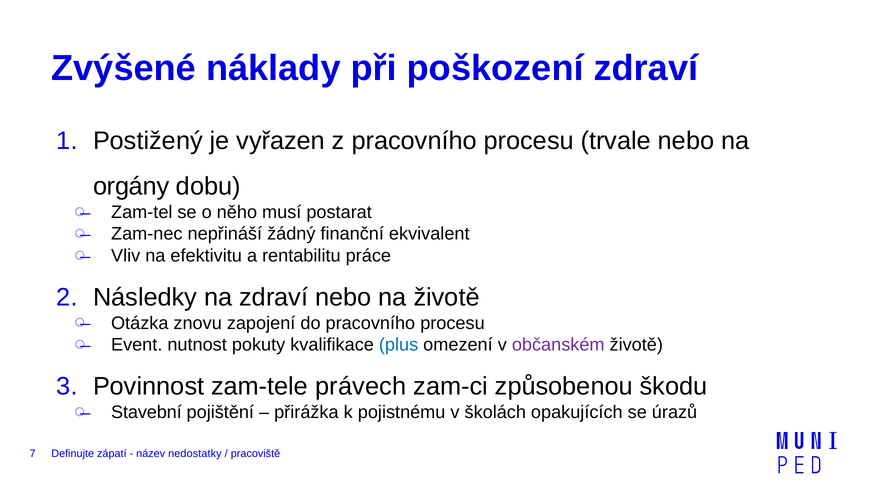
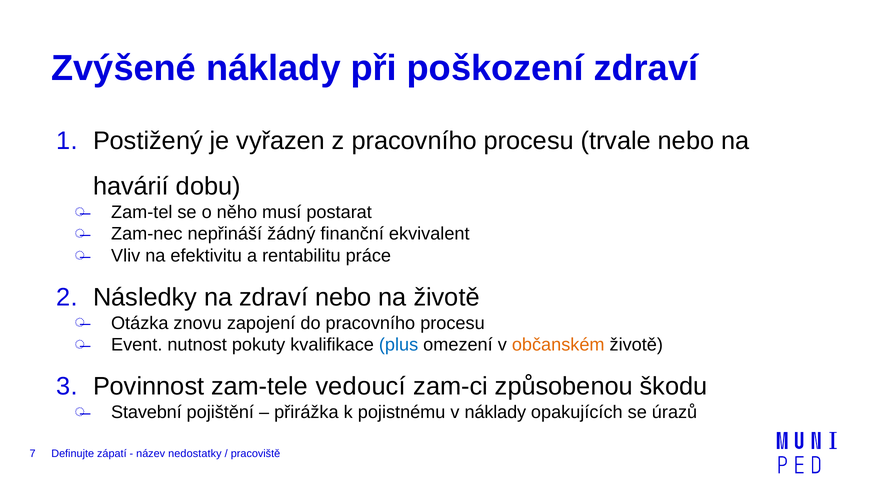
orgány: orgány -> havárií
občanském colour: purple -> orange
právech: právech -> vedoucí
v školách: školách -> náklady
